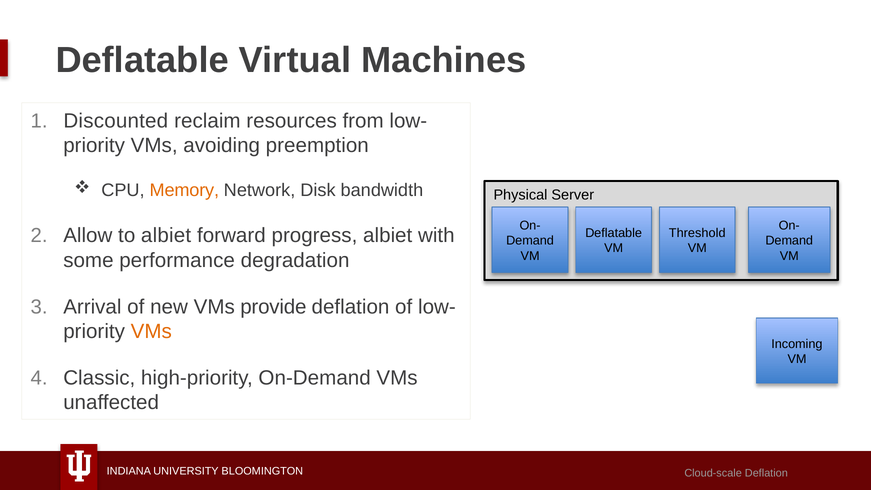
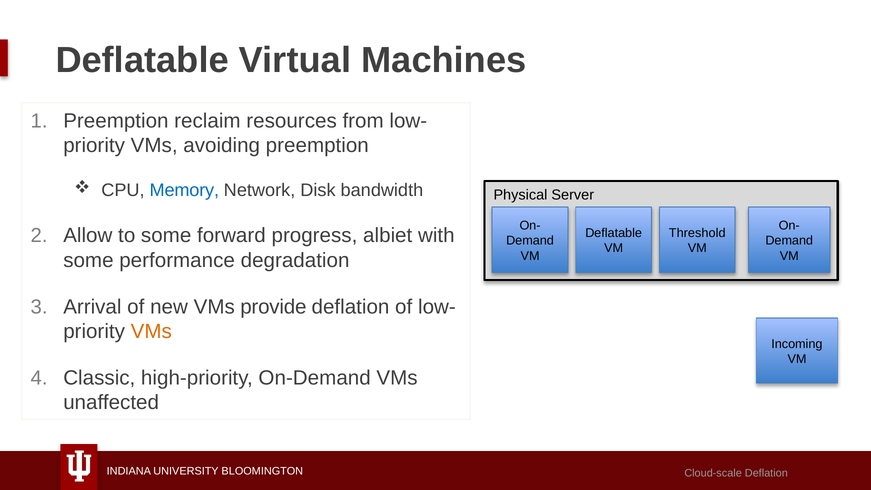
Discounted at (116, 121): Discounted -> Preemption
Memory colour: orange -> blue
to albiet: albiet -> some
